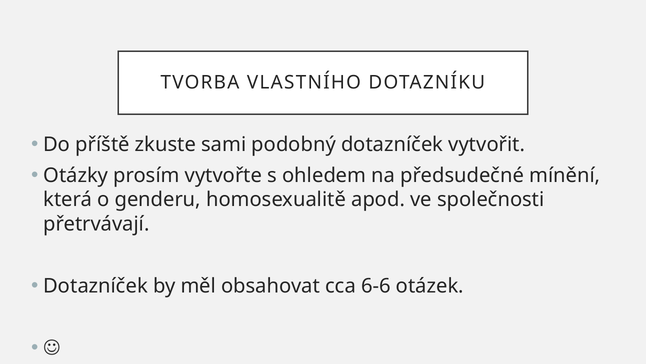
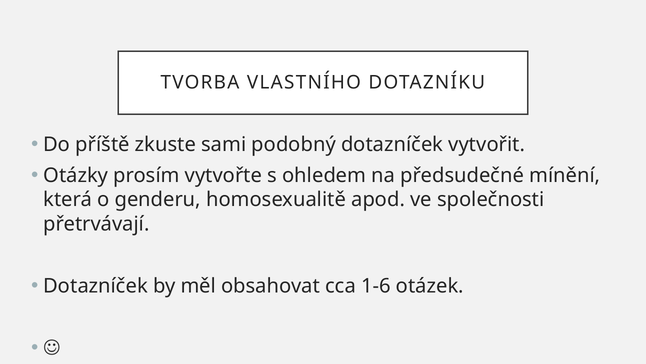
6-6: 6-6 -> 1-6
